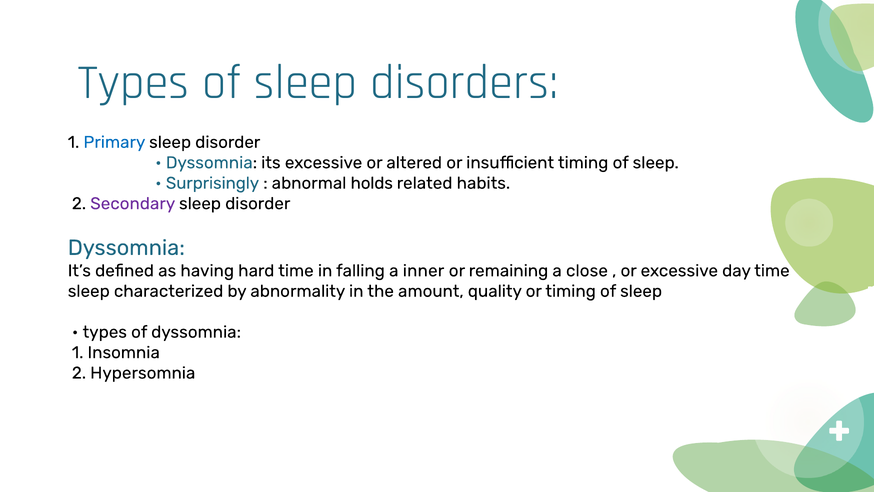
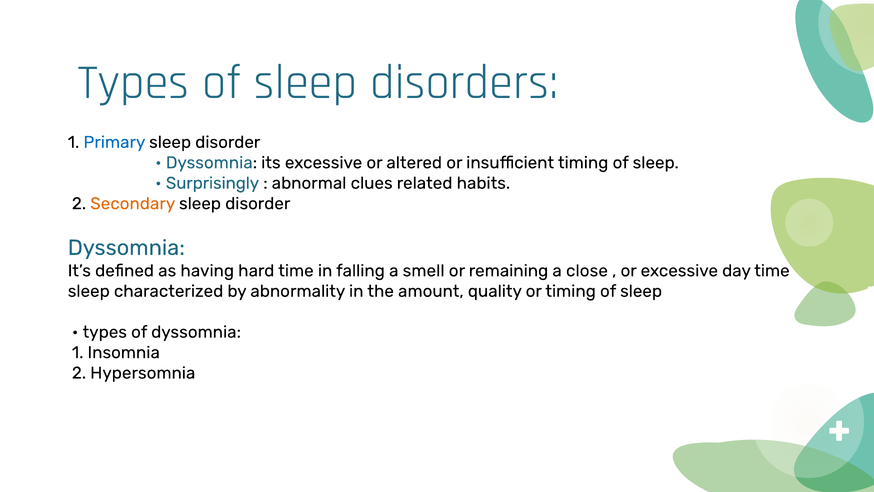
holds: holds -> clues
Secondary colour: purple -> orange
inner: inner -> smell
